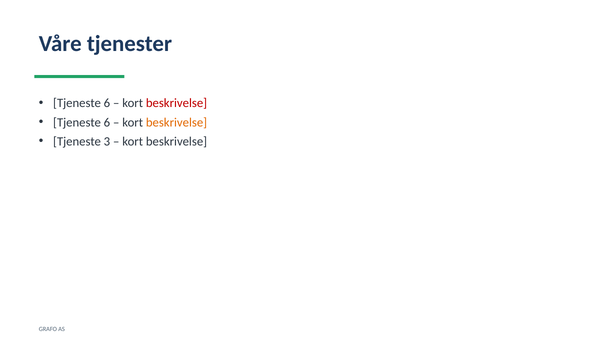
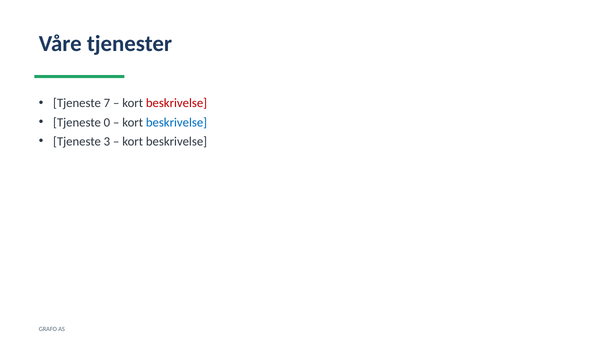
6 at (107, 103): 6 -> 7
6 at (107, 122): 6 -> 0
beskrivelse at (177, 122) colour: orange -> blue
